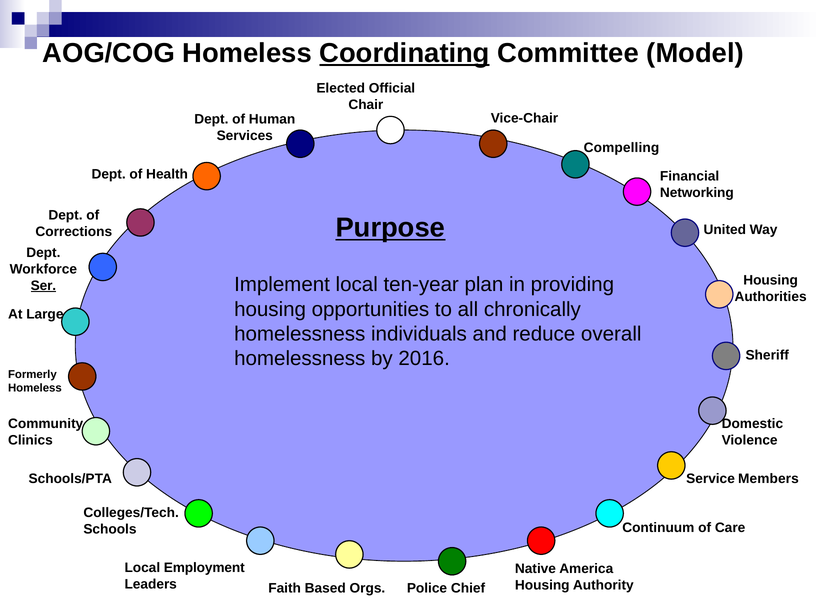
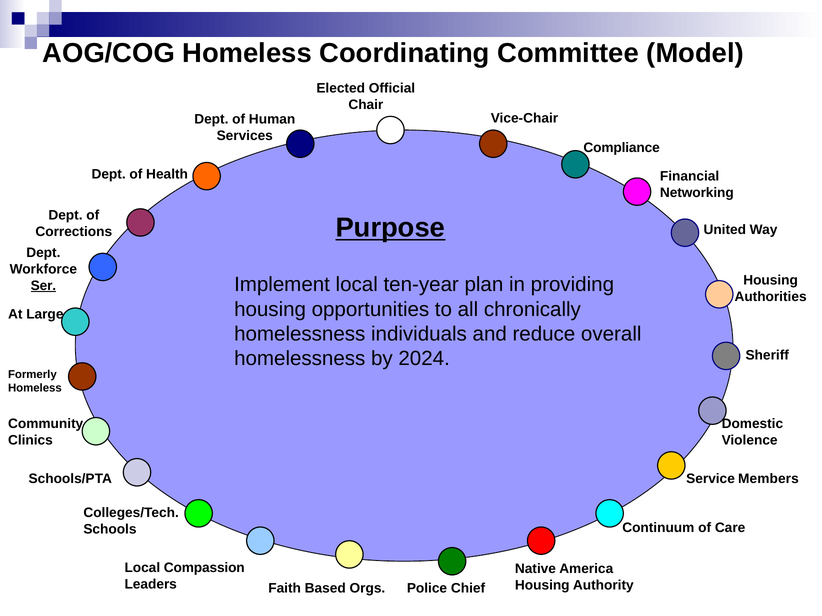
Coordinating underline: present -> none
Compelling: Compelling -> Compliance
2016: 2016 -> 2024
Employment: Employment -> Compassion
